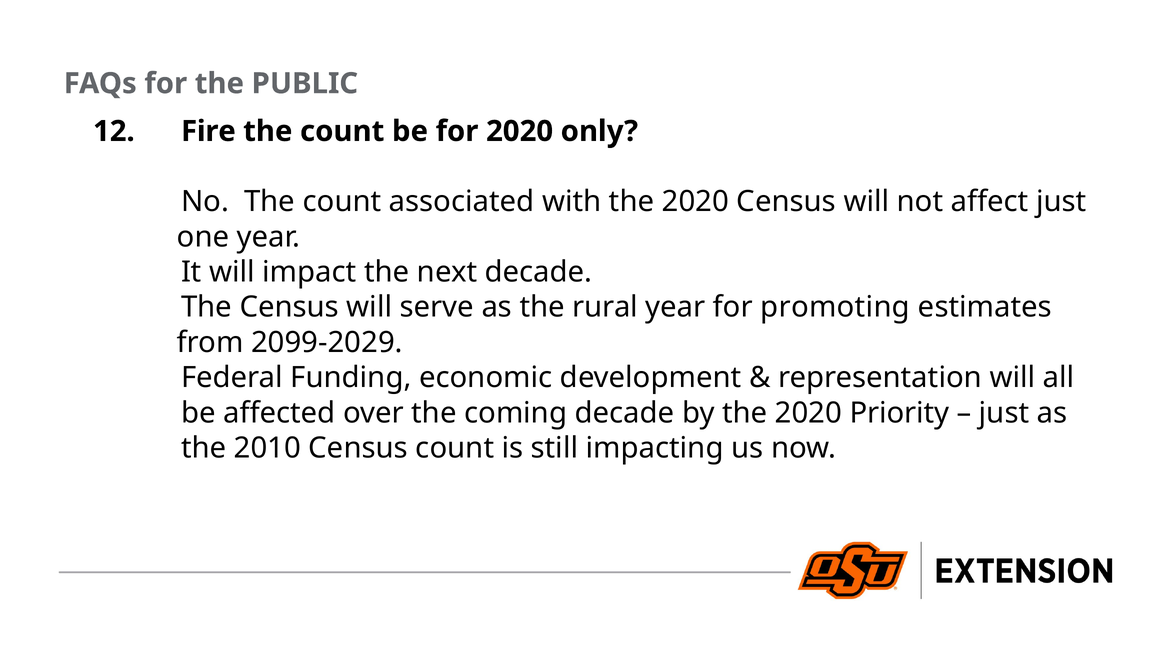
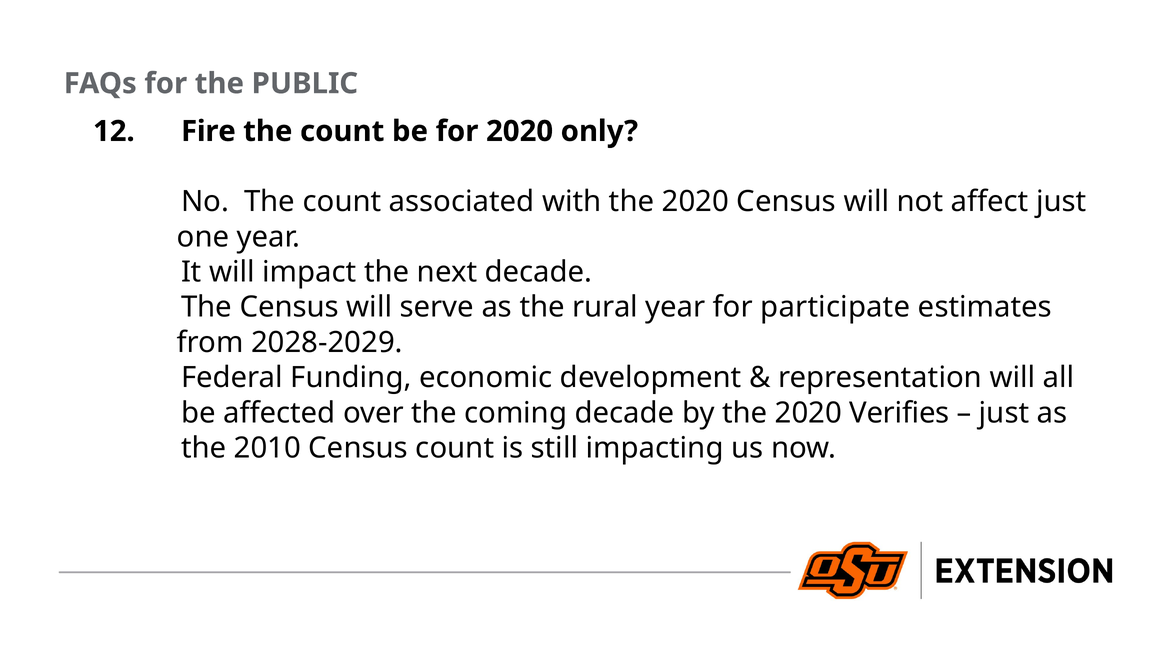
promoting: promoting -> participate
2099-2029: 2099-2029 -> 2028-2029
Priority: Priority -> Verifies
